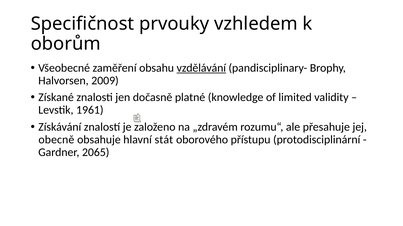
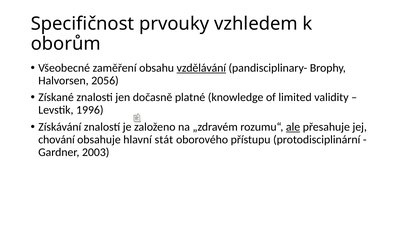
2009: 2009 -> 2056
1961: 1961 -> 1996
ale underline: none -> present
obecně: obecně -> chování
2065: 2065 -> 2003
